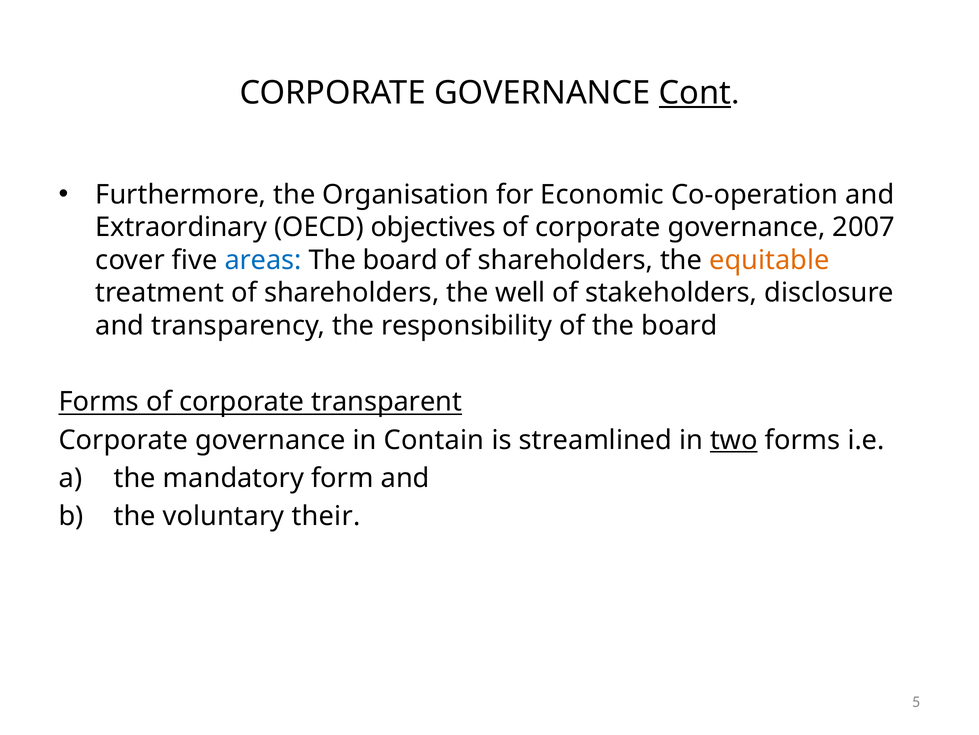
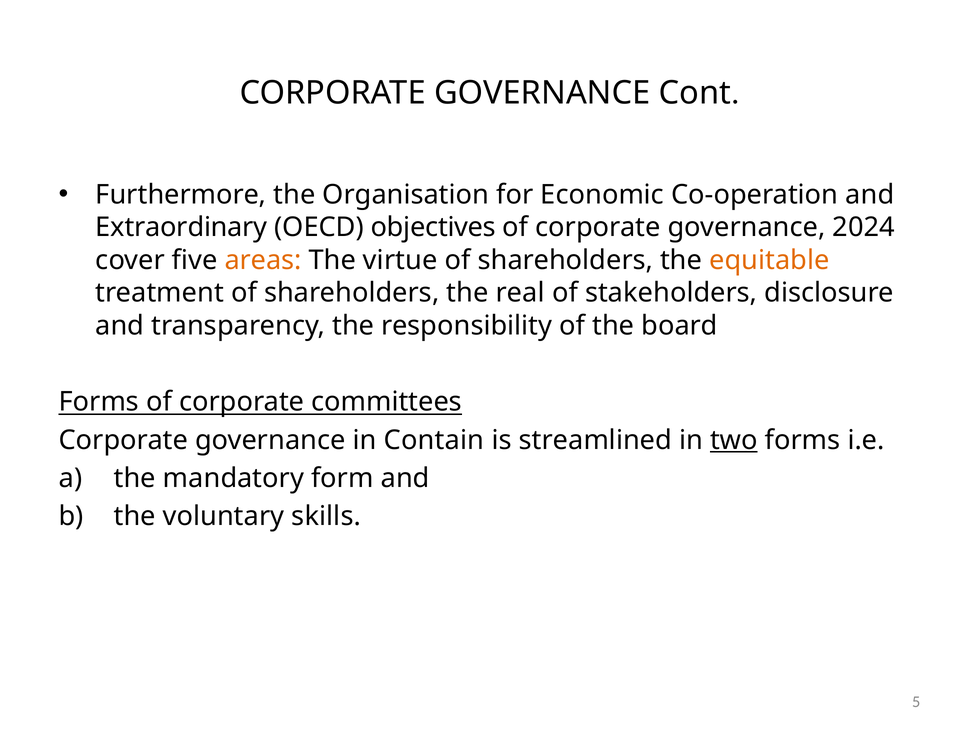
Cont underline: present -> none
2007: 2007 -> 2024
areas colour: blue -> orange
board at (400, 260): board -> virtue
well: well -> real
transparent: transparent -> committees
their: their -> skills
